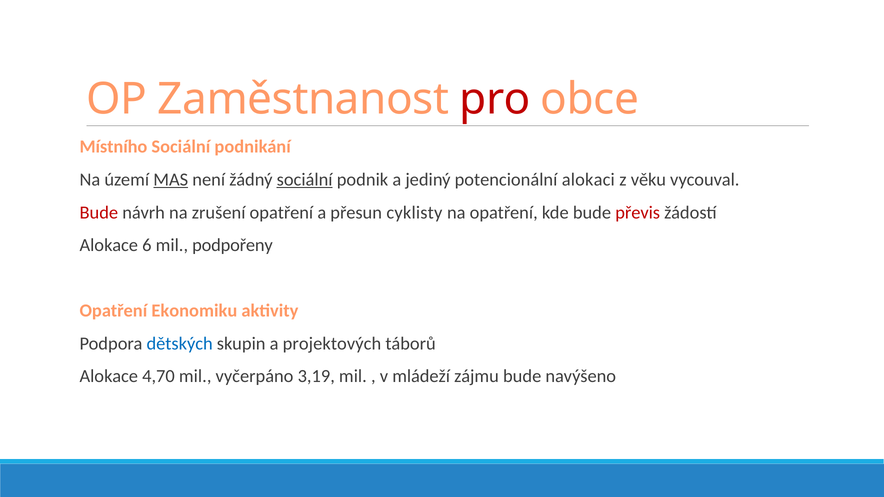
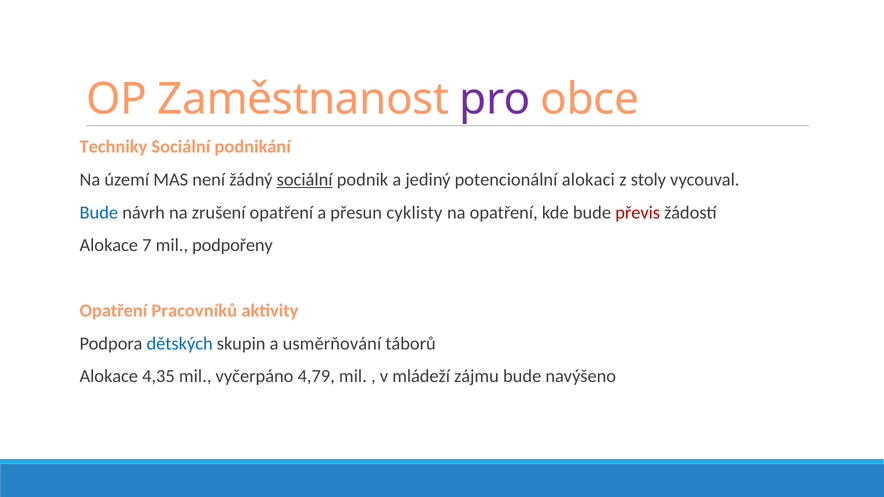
pro colour: red -> purple
Místního: Místního -> Techniky
MAS underline: present -> none
věku: věku -> stoly
Bude at (99, 213) colour: red -> blue
6: 6 -> 7
Ekonomiku: Ekonomiku -> Pracovníků
projektových: projektových -> usměrňování
4,70: 4,70 -> 4,35
3,19: 3,19 -> 4,79
